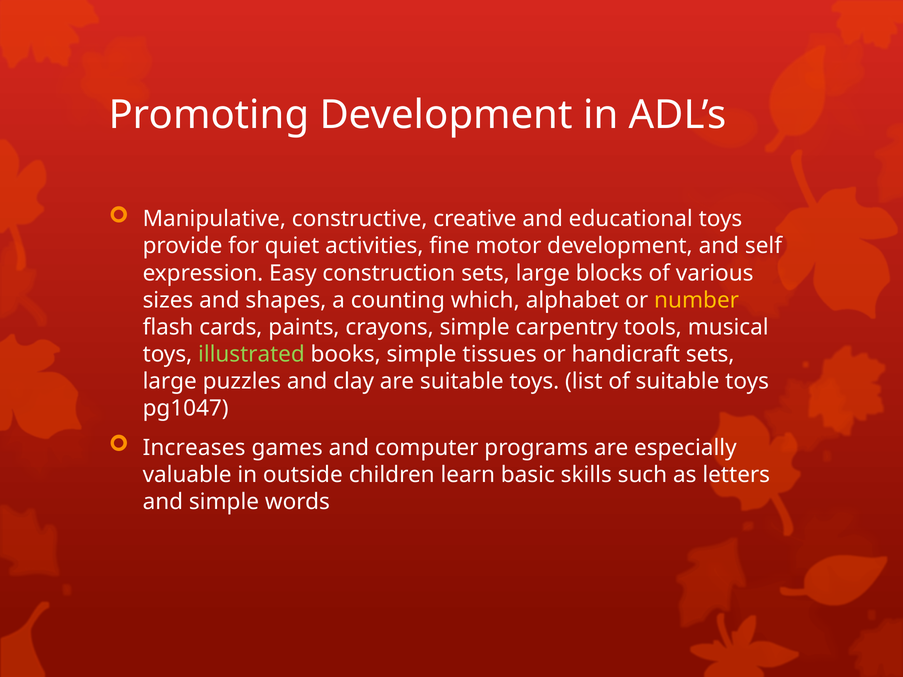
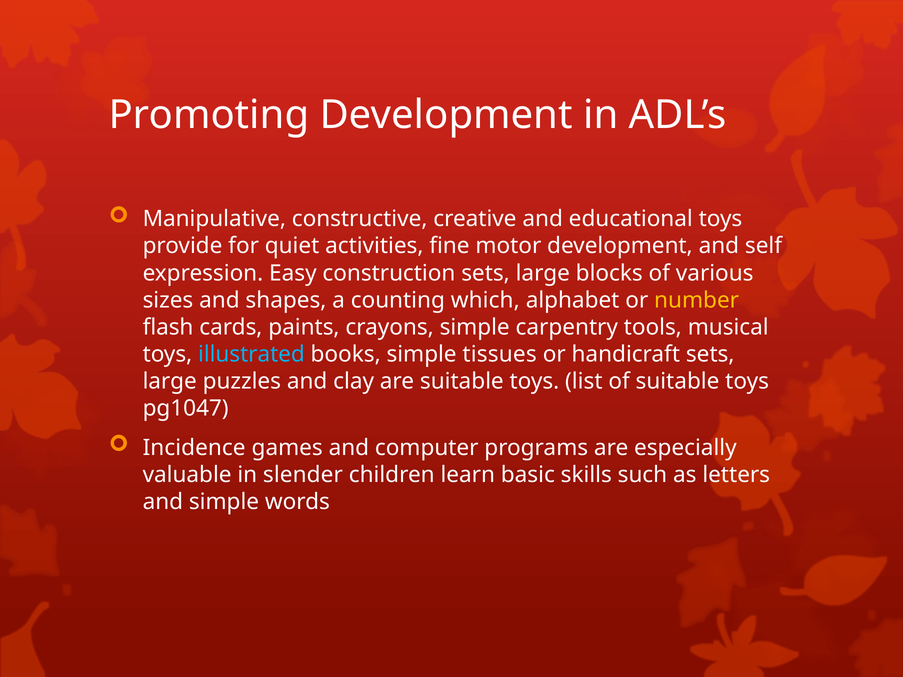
illustrated colour: light green -> light blue
Increases: Increases -> Incidence
outside: outside -> slender
